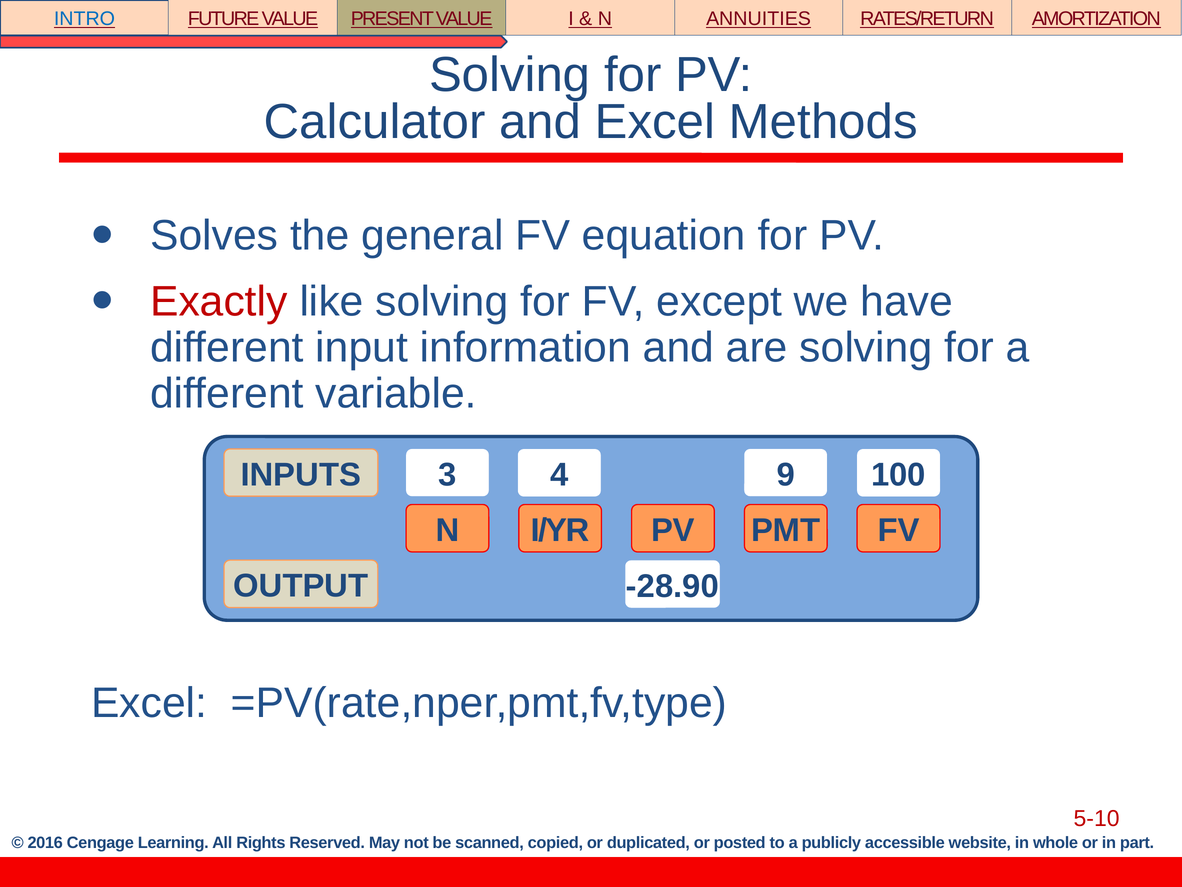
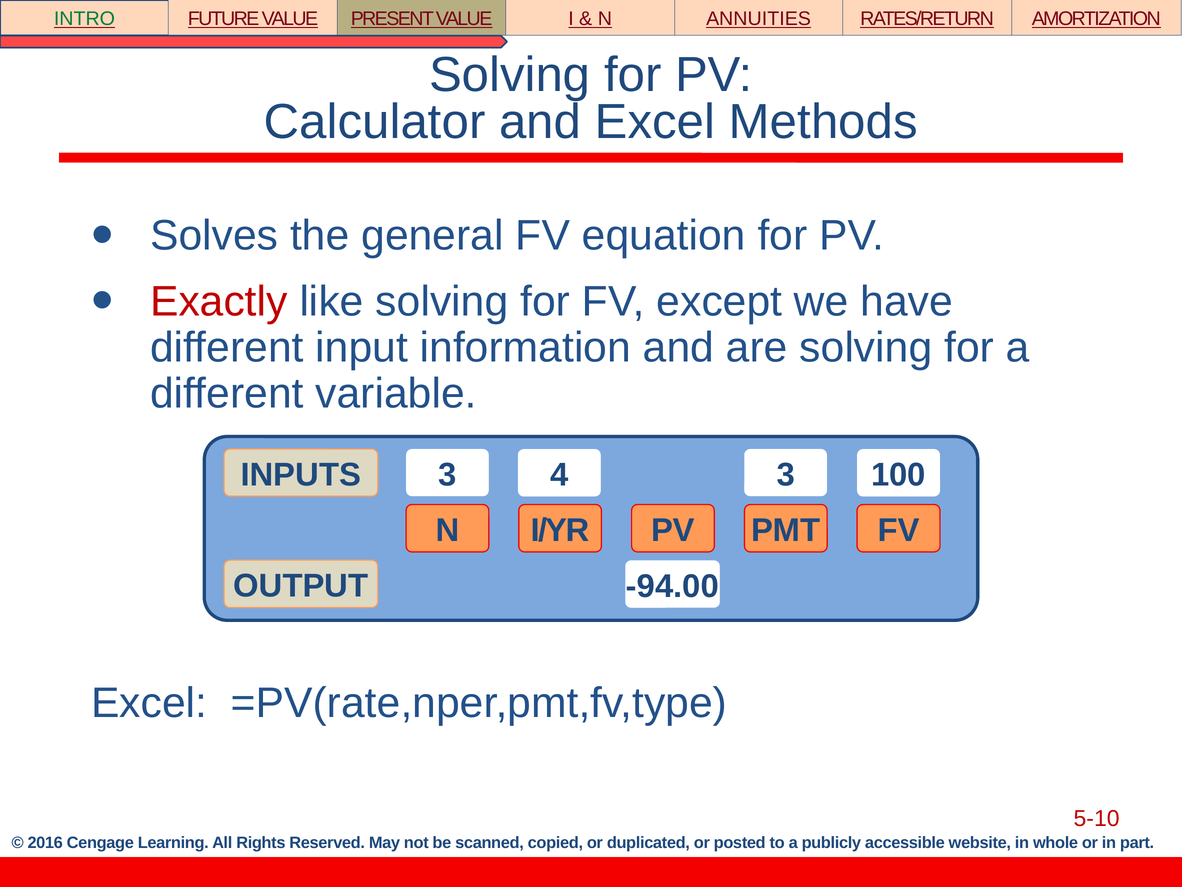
INTRO colour: blue -> green
3 9: 9 -> 3
-28.90: -28.90 -> -94.00
